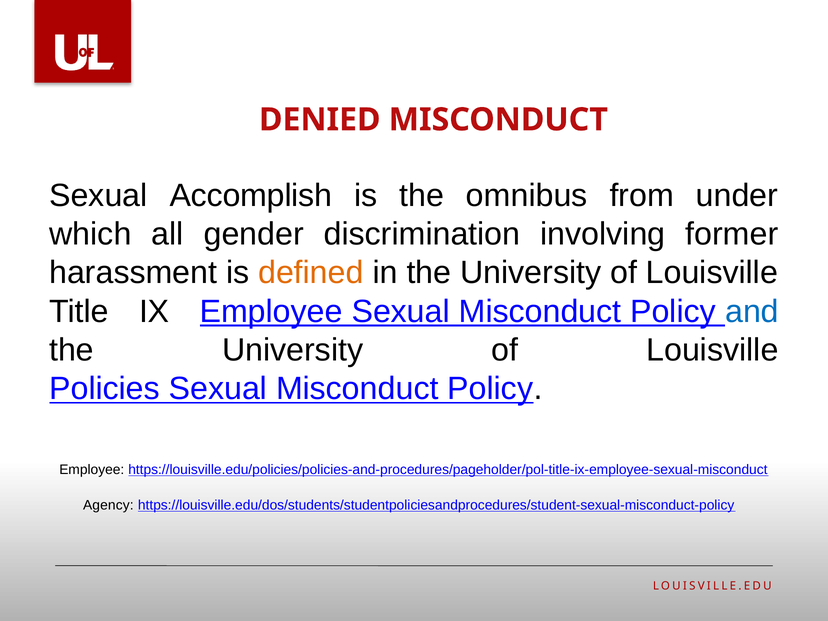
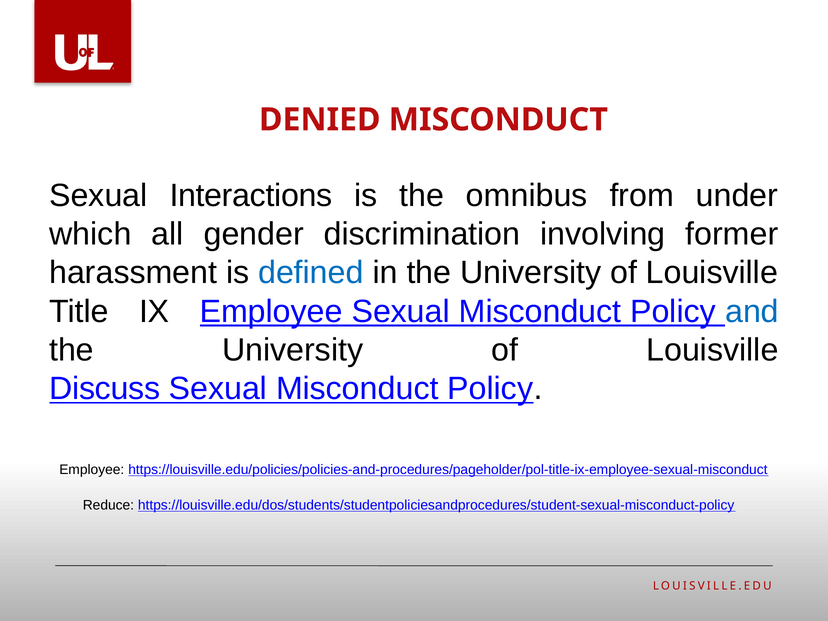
Accomplish: Accomplish -> Interactions
defined colour: orange -> blue
Policies: Policies -> Discuss
Agency: Agency -> Reduce
